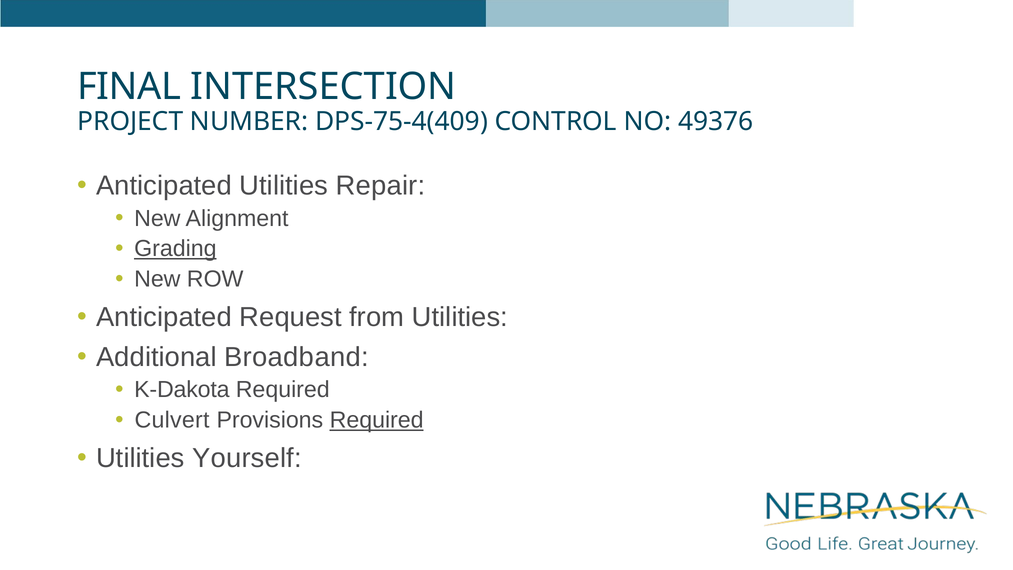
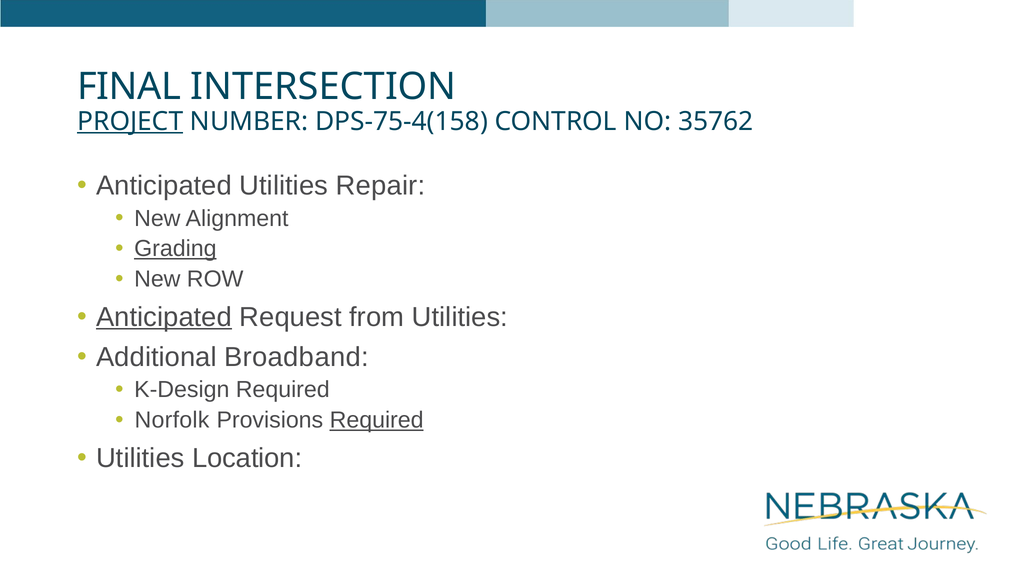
PROJECT underline: none -> present
DPS-75-4(409: DPS-75-4(409 -> DPS-75-4(158
49376: 49376 -> 35762
Anticipated at (164, 317) underline: none -> present
K-Dakota: K-Dakota -> K-Design
Culvert: Culvert -> Norfolk
Yourself: Yourself -> Location
